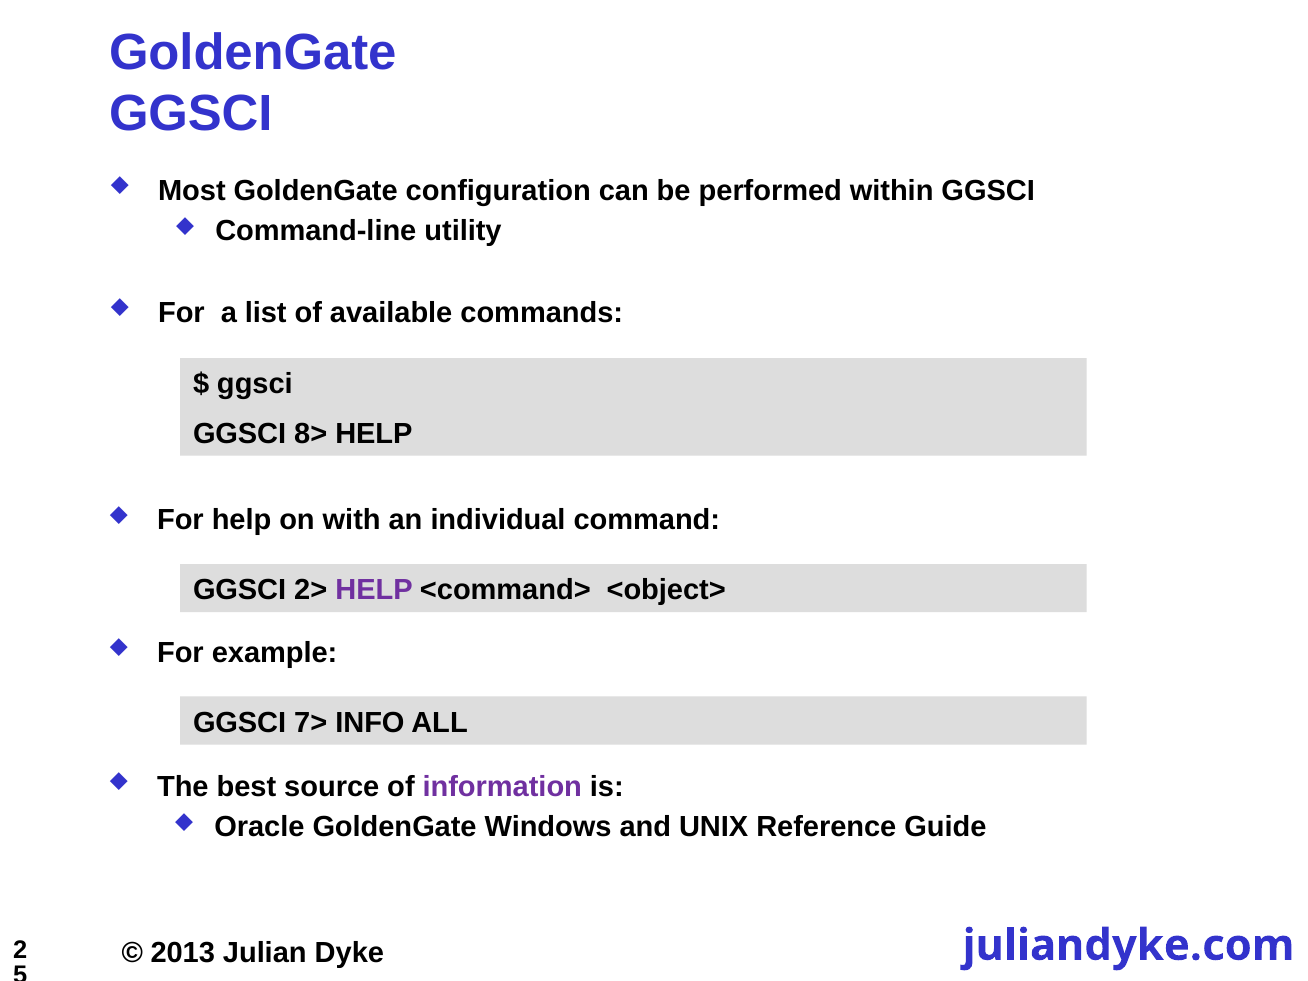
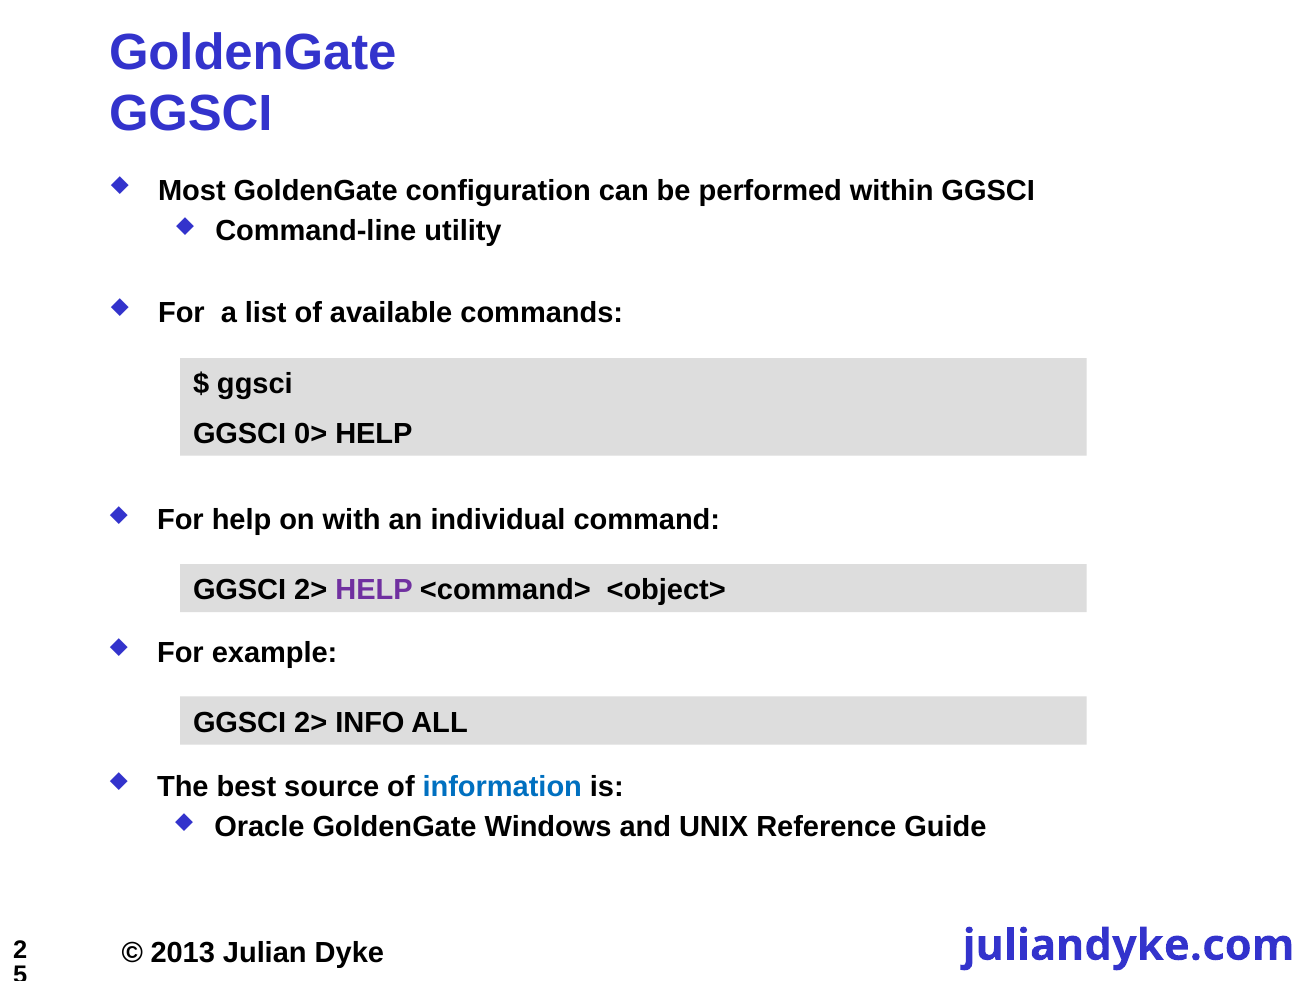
8>: 8> -> 0>
7> at (311, 723): 7> -> 2>
information colour: purple -> blue
